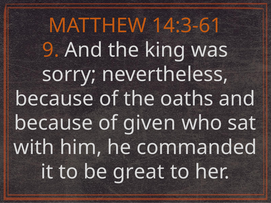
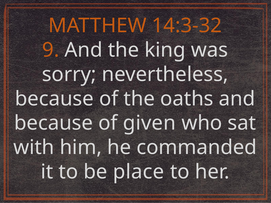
14:3-61: 14:3-61 -> 14:3-32
great: great -> place
